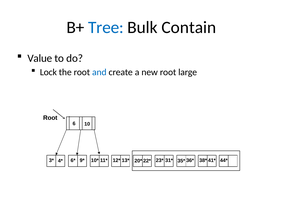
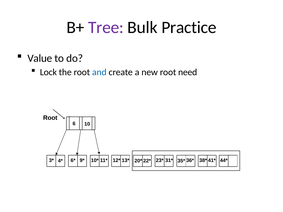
Tree colour: blue -> purple
Contain: Contain -> Practice
large: large -> need
